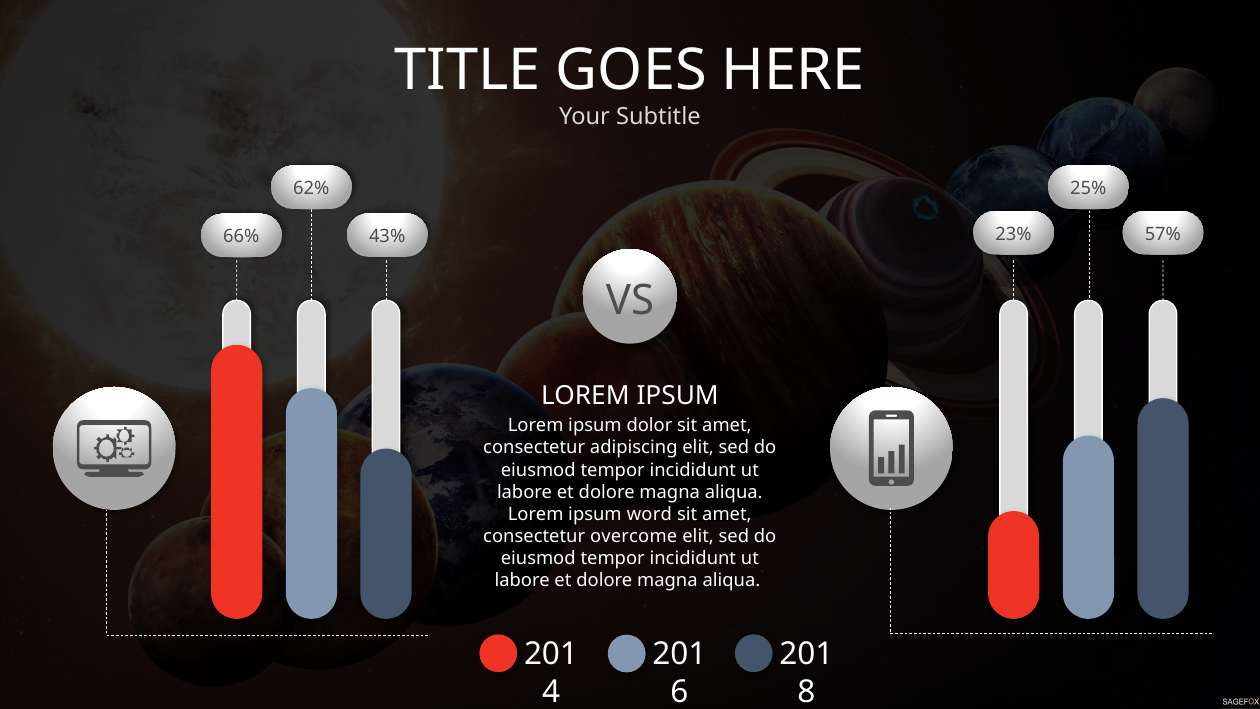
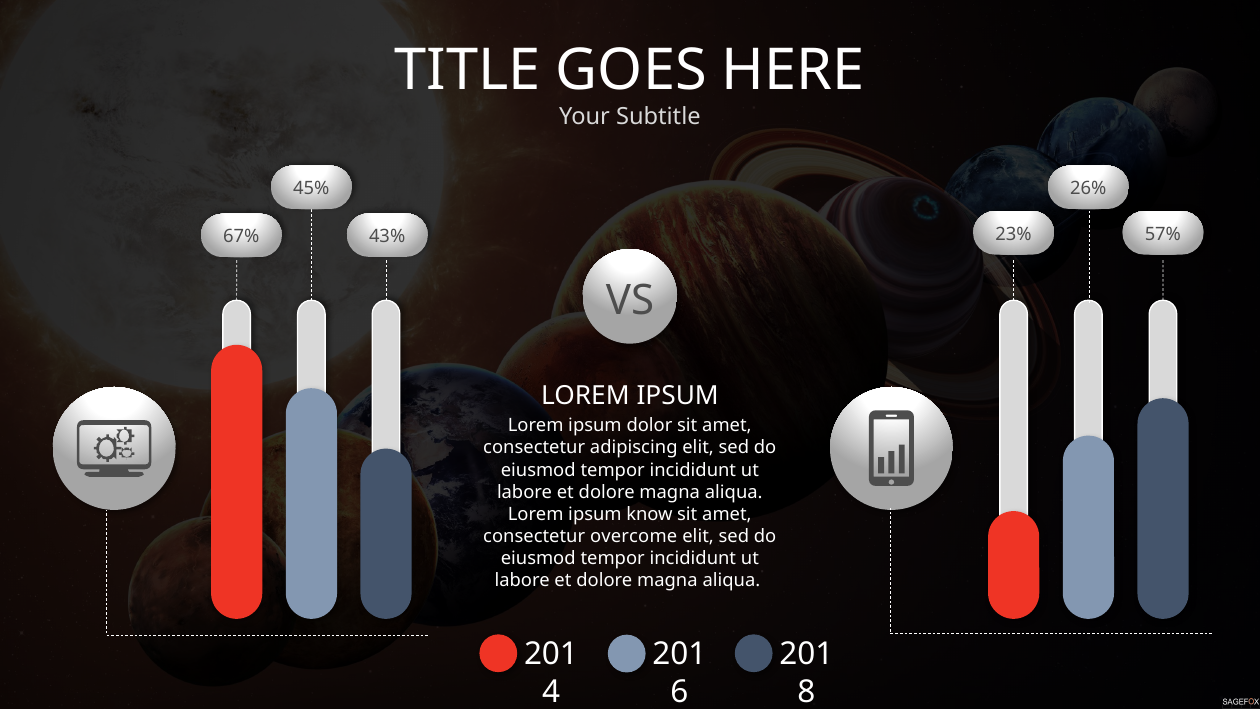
62%: 62% -> 45%
25%: 25% -> 26%
66%: 66% -> 67%
word: word -> know
